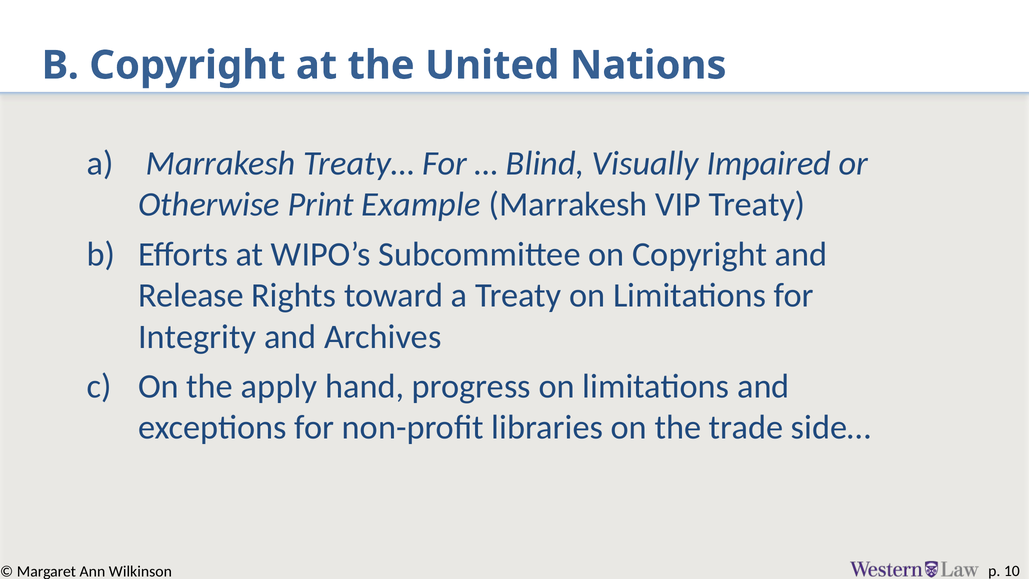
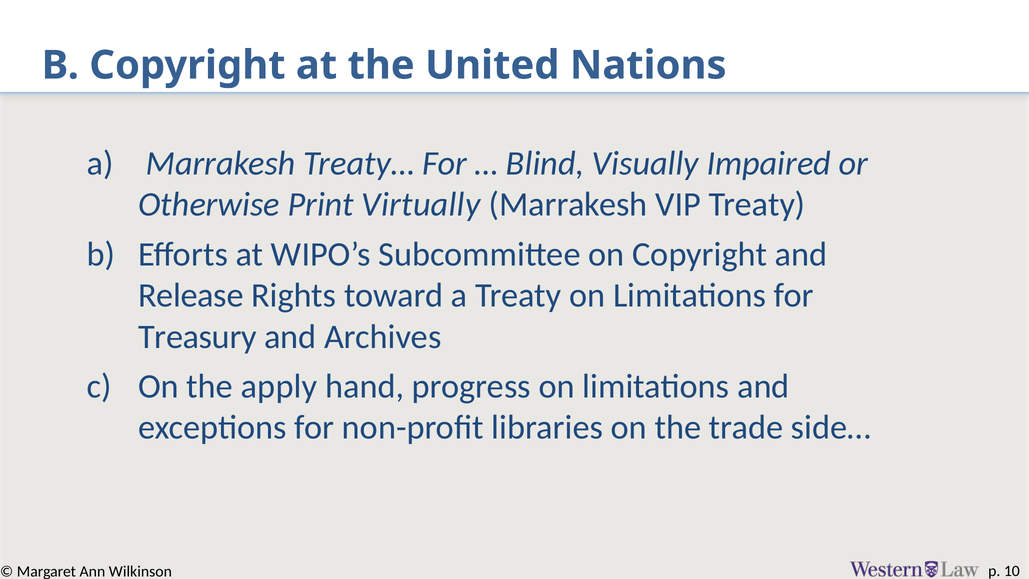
Example: Example -> Virtually
Integrity: Integrity -> Treasury
